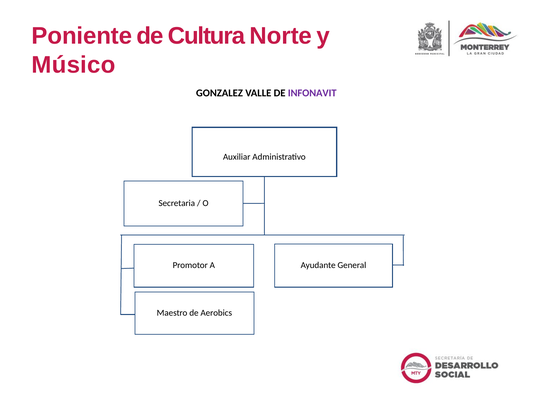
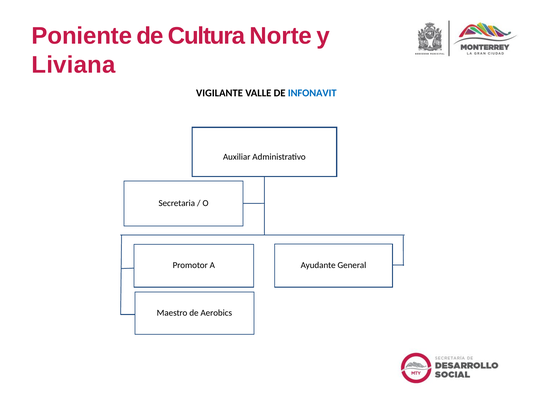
Músico: Músico -> Liviana
GONZALEZ: GONZALEZ -> VIGILANTE
INFONAVIT colour: purple -> blue
